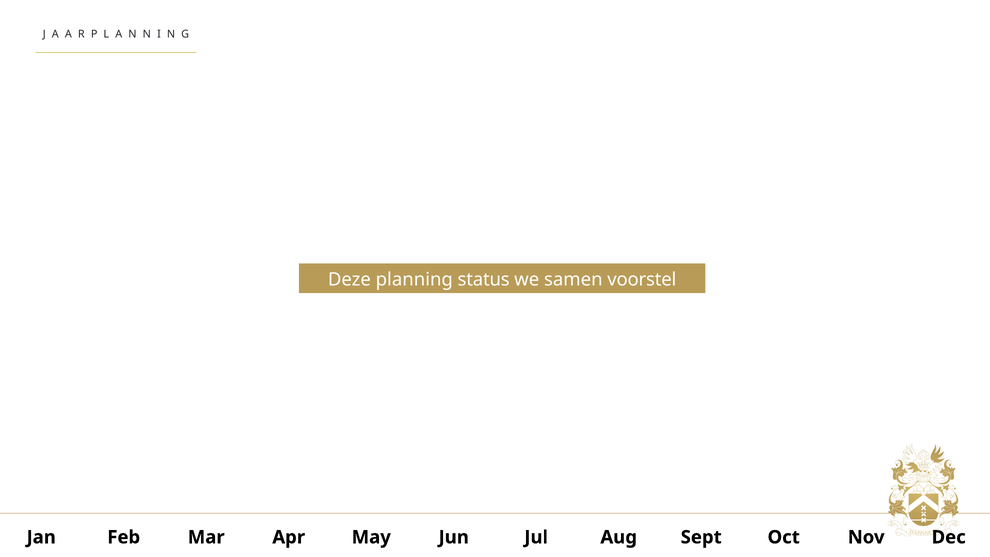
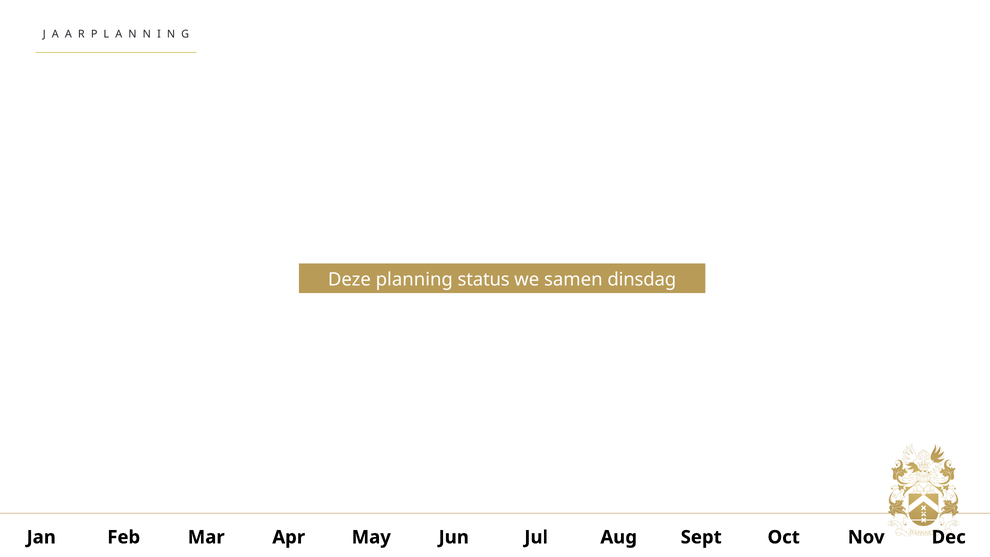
voorstel: voorstel -> dinsdag
